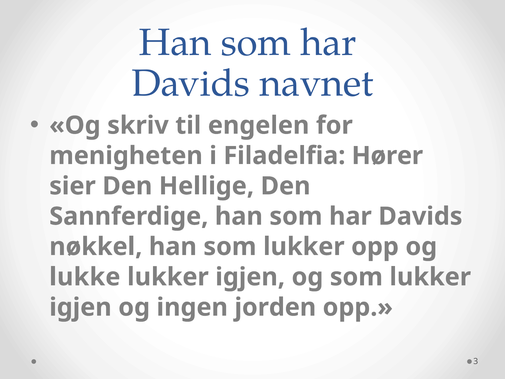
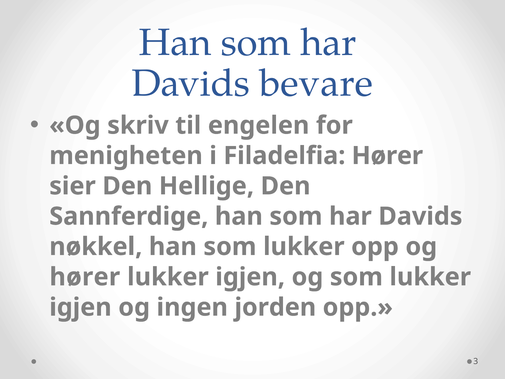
navnet: navnet -> bevare
lukke at (85, 277): lukke -> hører
